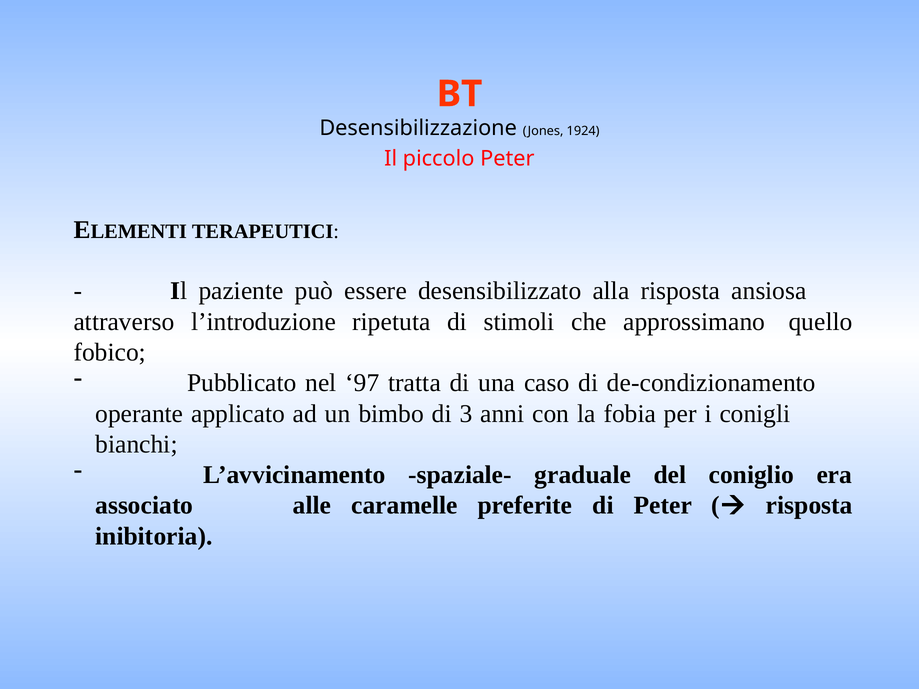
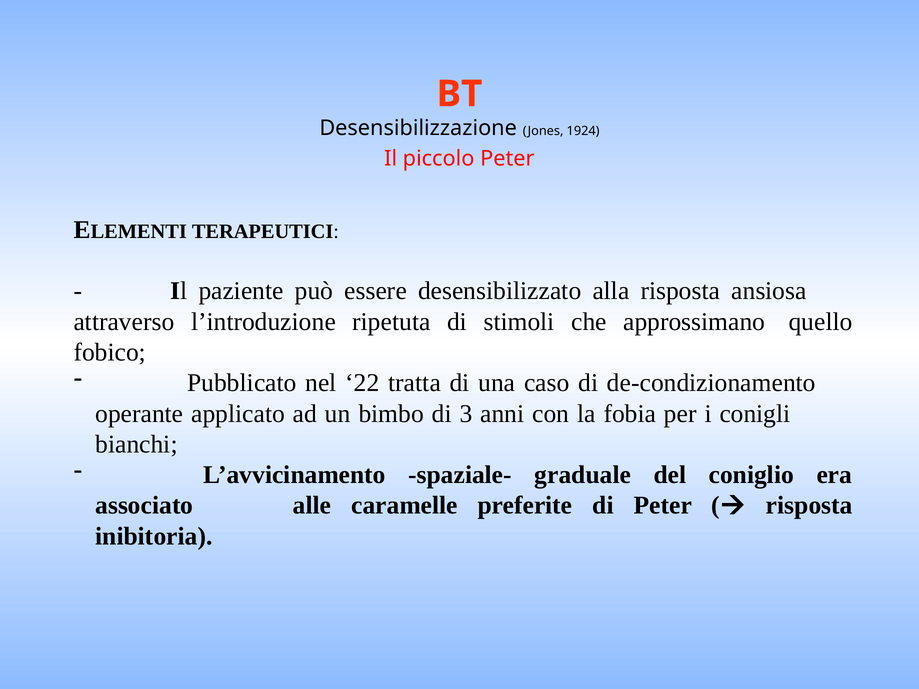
97: 97 -> 22
